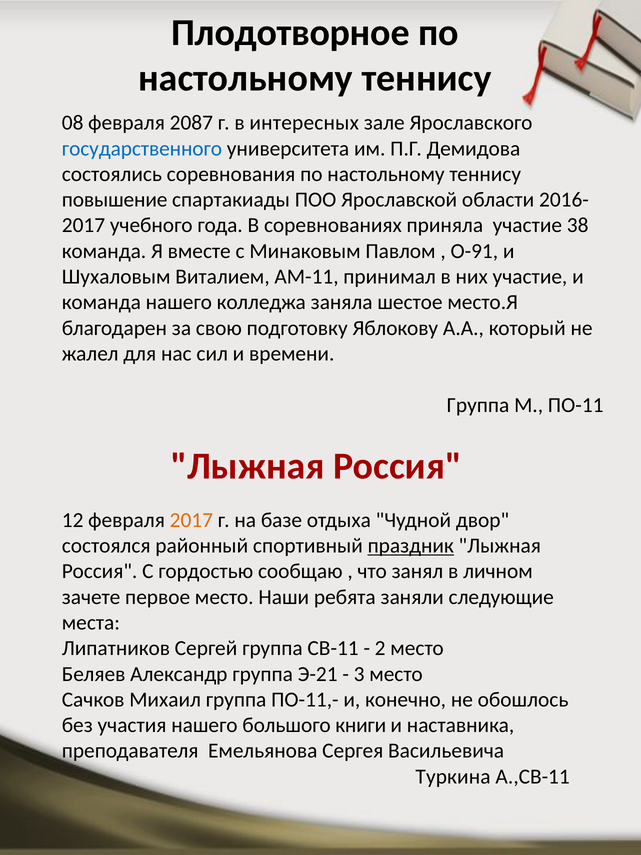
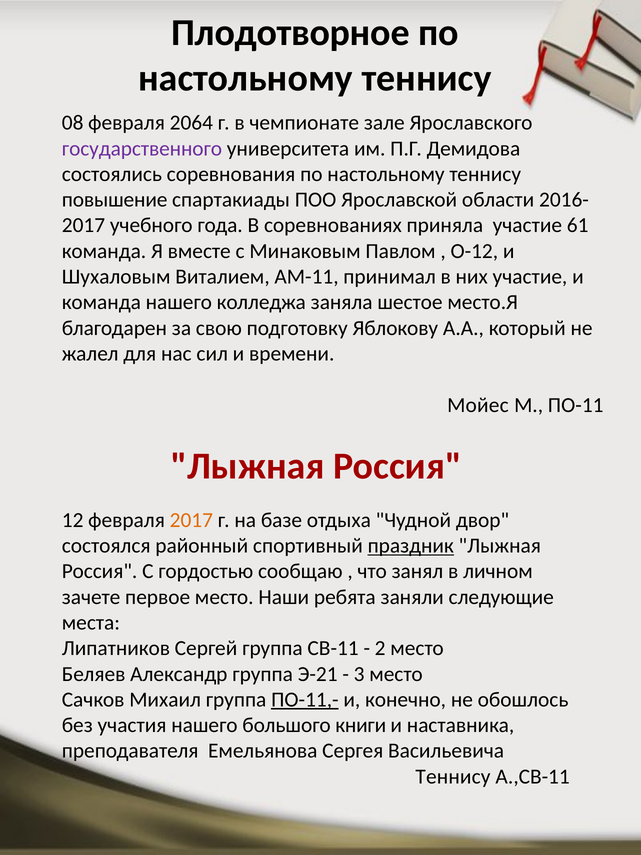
2087: 2087 -> 2064
интересных: интересных -> чемпионате
государственного colour: blue -> purple
38: 38 -> 61
О-91: О-91 -> О-12
Группа at (478, 405): Группа -> Мойес
ПО-11,- underline: none -> present
Туркина at (453, 776): Туркина -> Теннису
